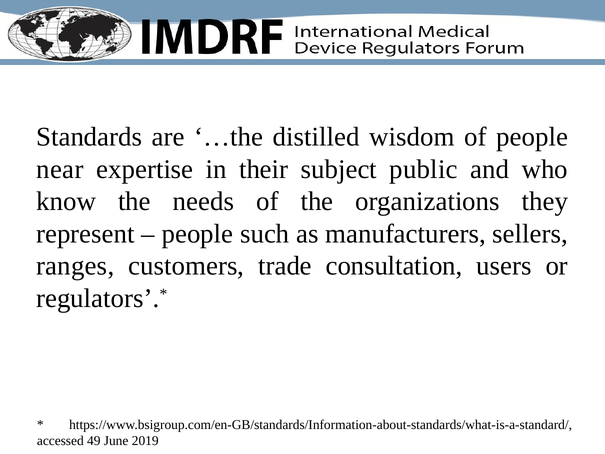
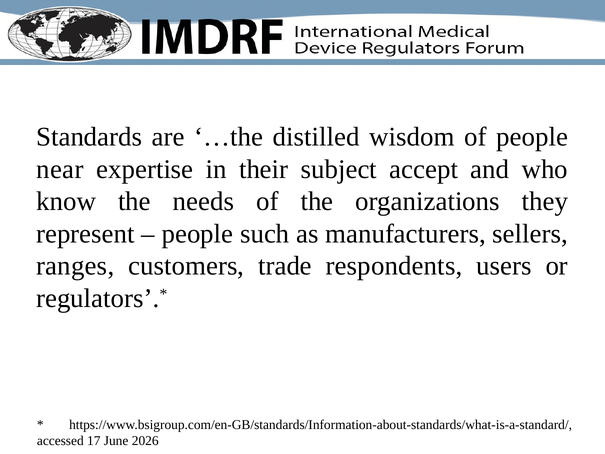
public: public -> accept
consultation: consultation -> respondents
49: 49 -> 17
2019: 2019 -> 2026
